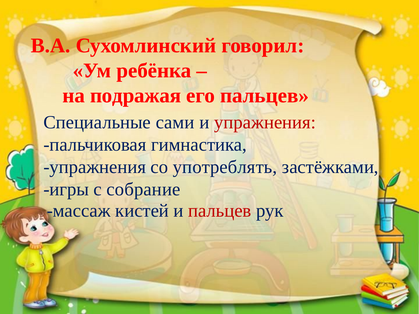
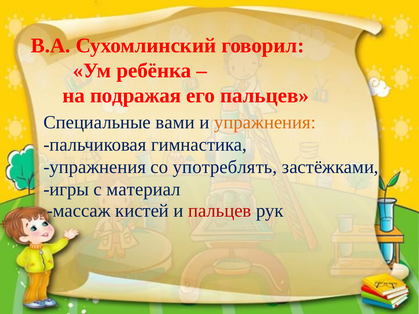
сами: сами -> вами
упражнения at (265, 123) colour: red -> orange
собрание: собрание -> материал
